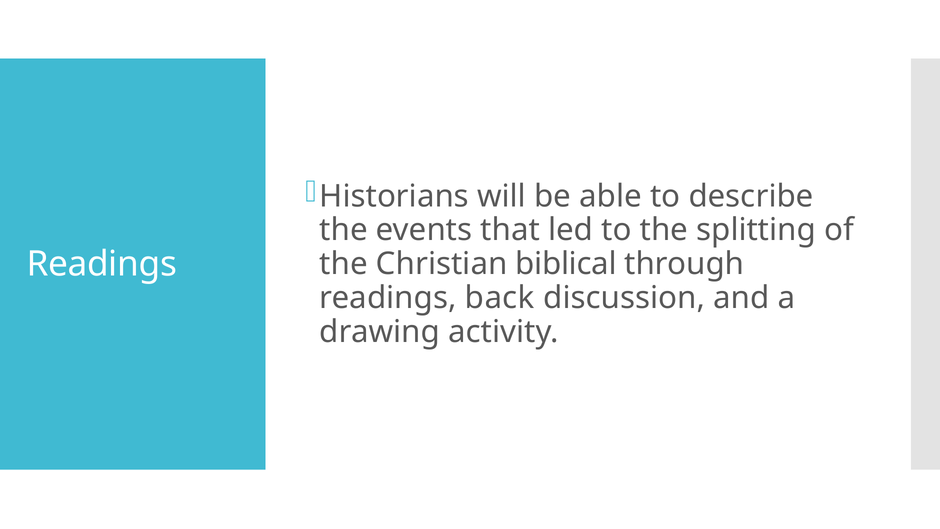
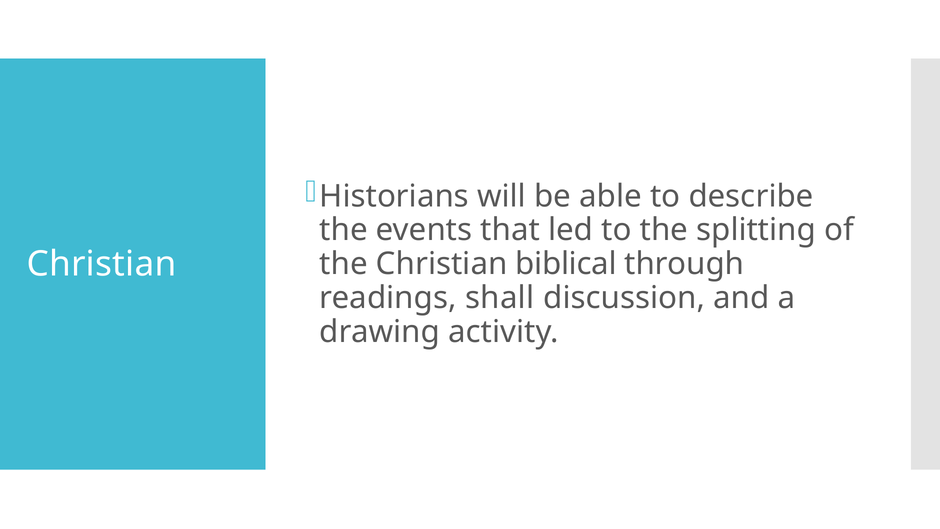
Readings at (102, 264): Readings -> Christian
back: back -> shall
